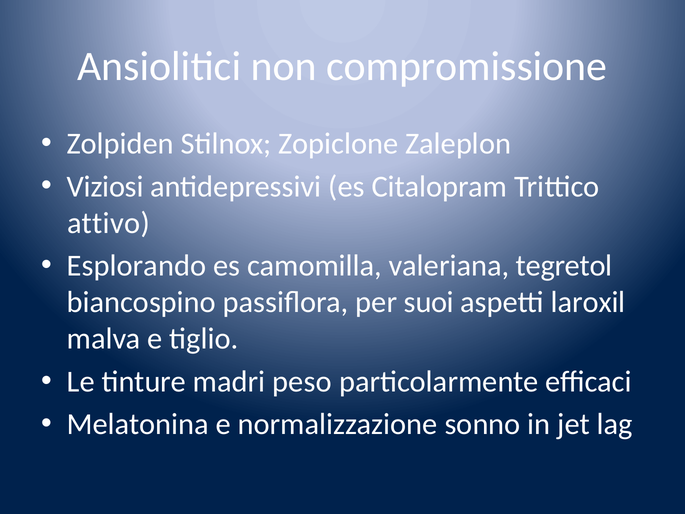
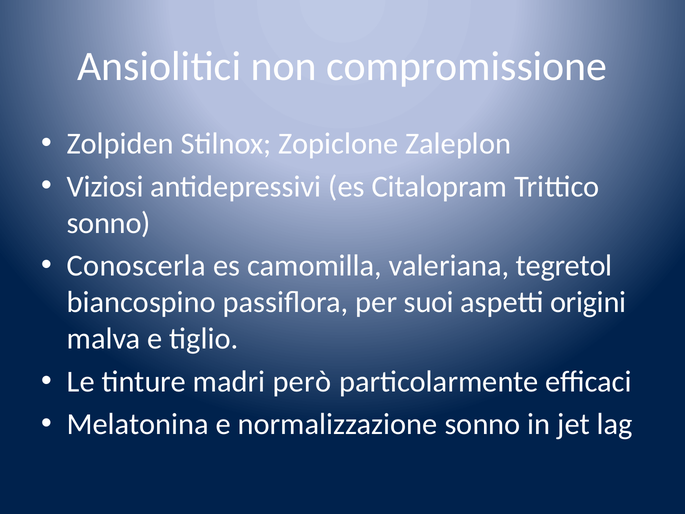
attivo at (108, 223): attivo -> sonno
Esplorando: Esplorando -> Conoscerla
laroxil: laroxil -> origini
peso: peso -> però
